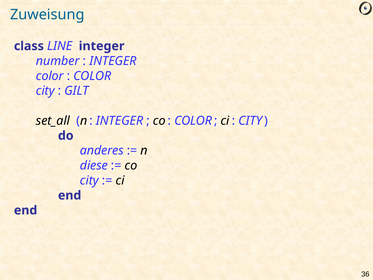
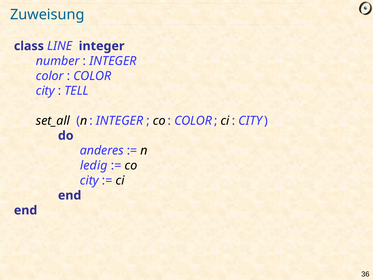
GILT: GILT -> TELL
diese: diese -> ledig
